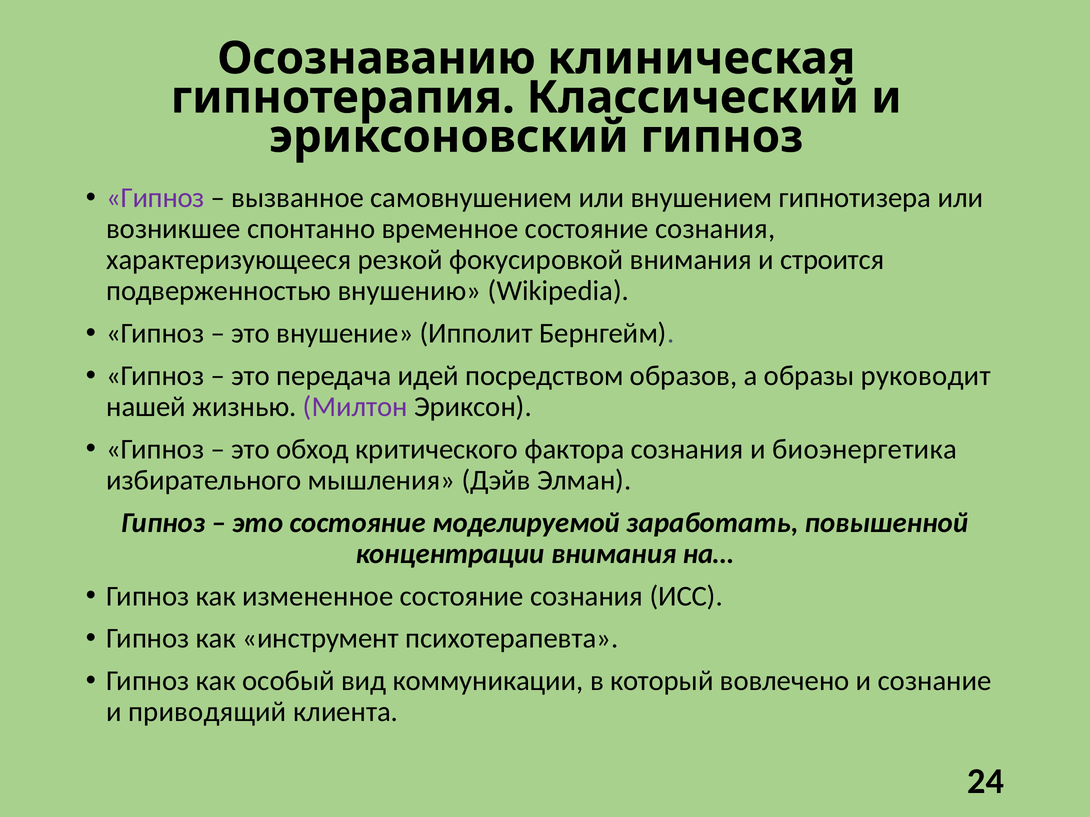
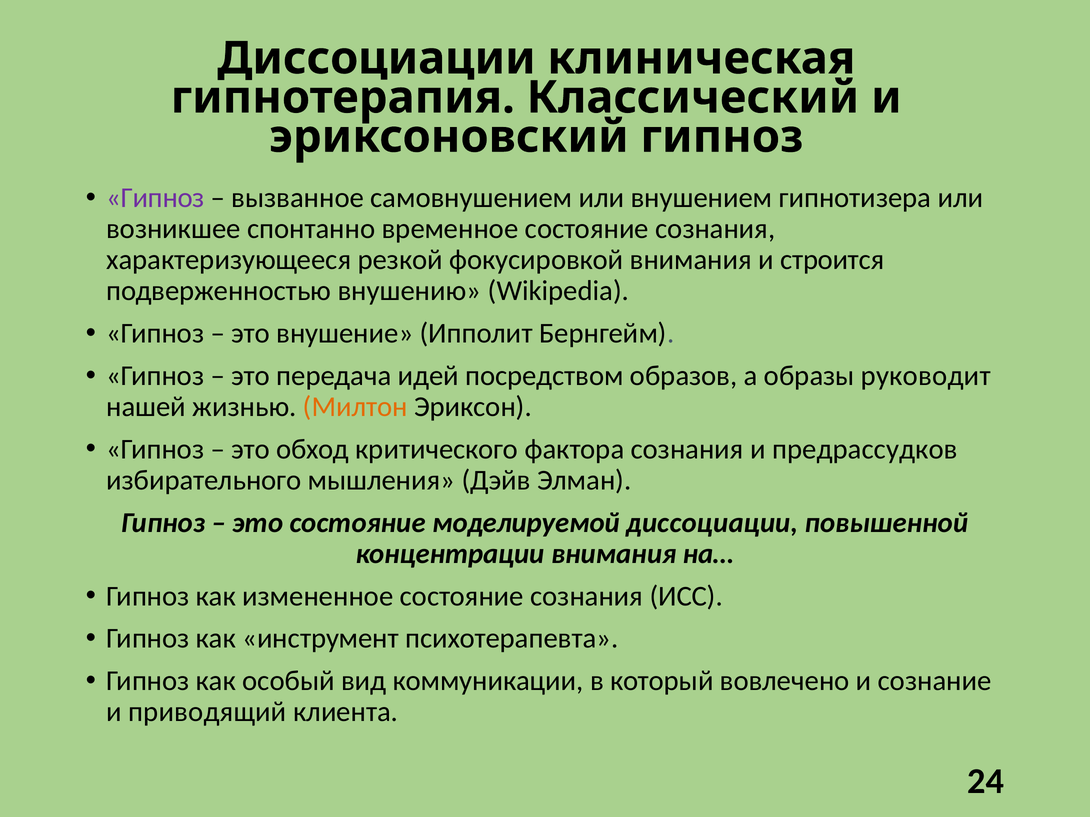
Осознаванию at (376, 58): Осознаванию -> Диссоциации
Милтон colour: purple -> orange
биоэнергетика: биоэнергетика -> предрассудков
моделируемой заработать: заработать -> диссоциации
